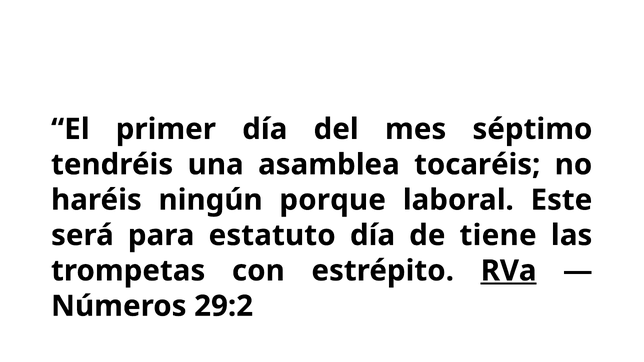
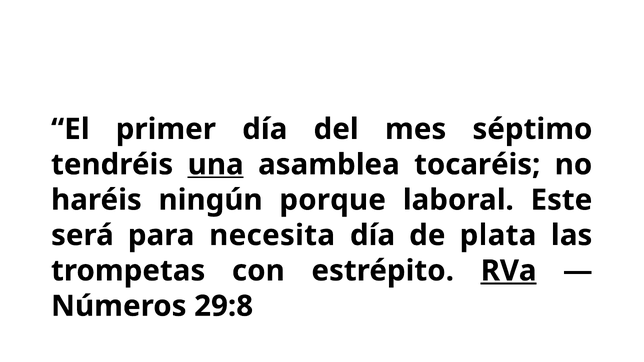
una underline: none -> present
estatuto: estatuto -> necesita
tiene: tiene -> plata
29:2: 29:2 -> 29:8
